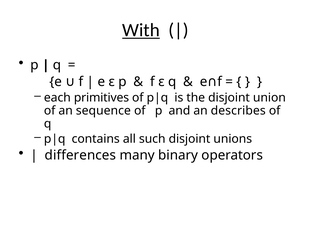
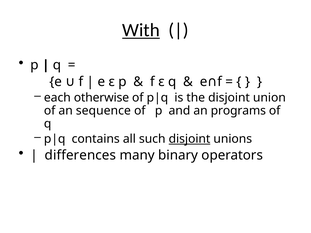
primitives: primitives -> otherwise
describes: describes -> programs
disjoint at (189, 139) underline: none -> present
